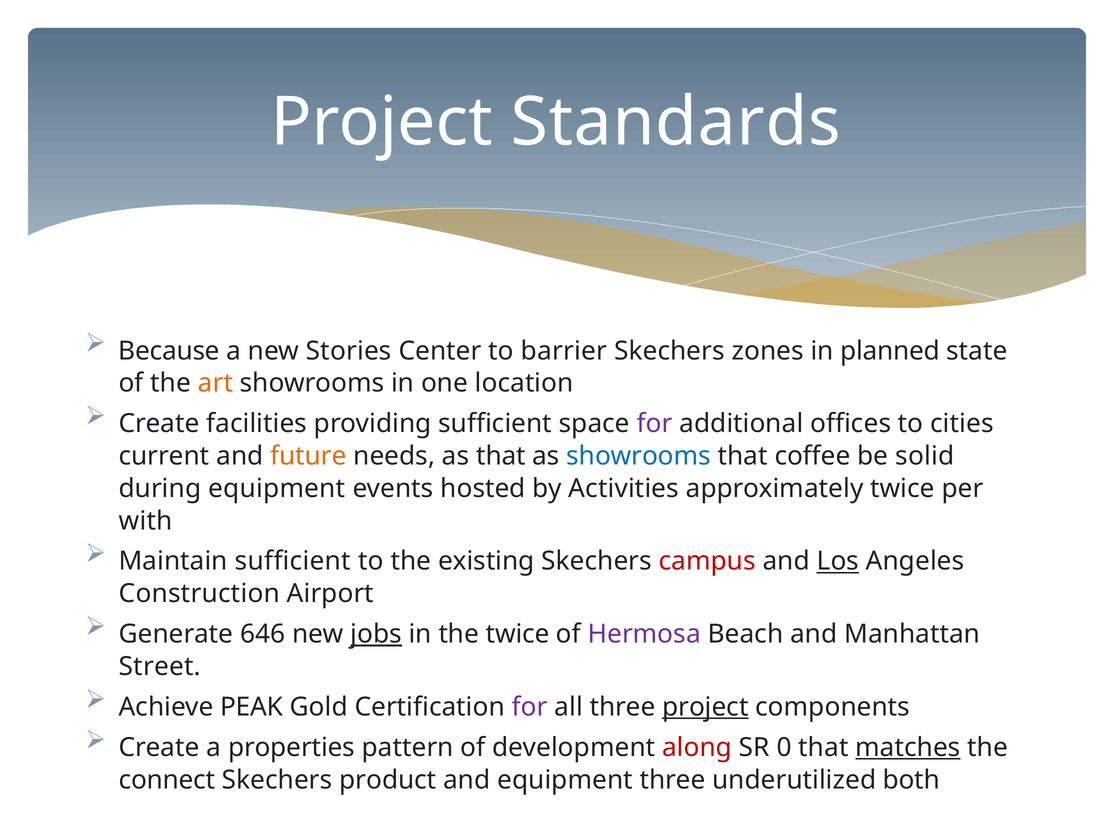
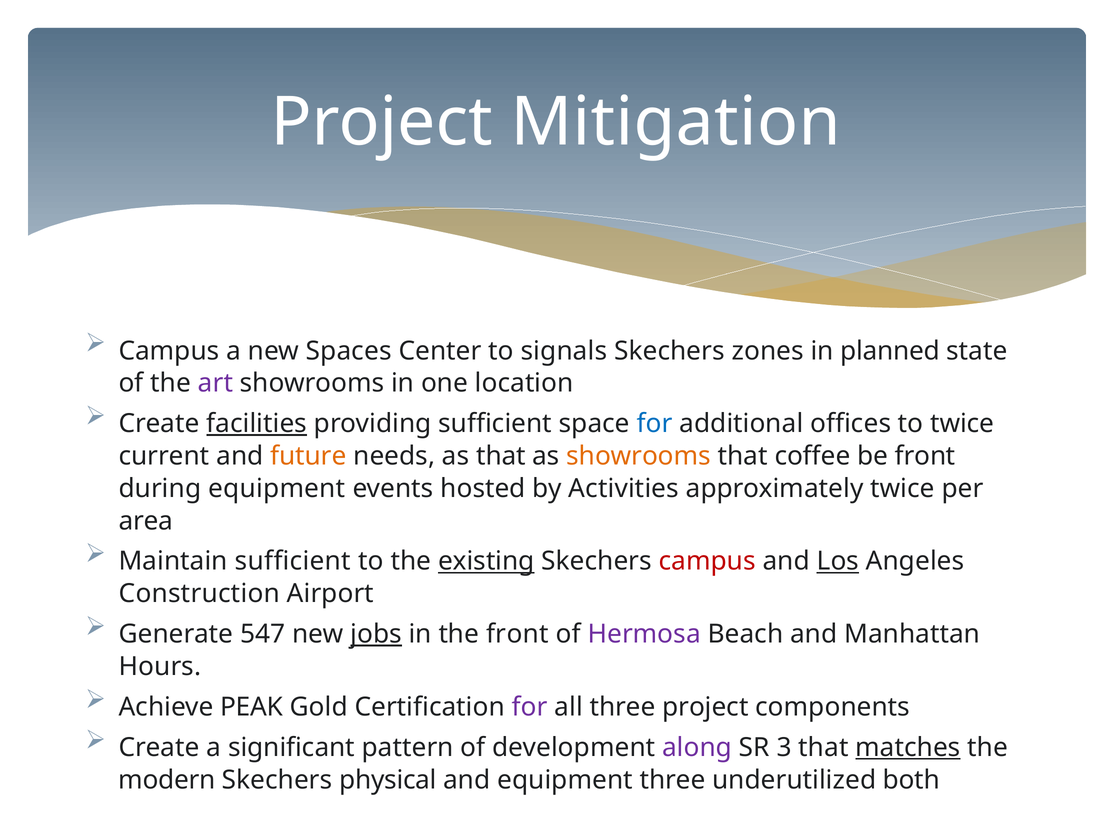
Standards: Standards -> Mitigation
Because at (169, 351): Because -> Campus
Stories: Stories -> Spaces
barrier: barrier -> signals
art colour: orange -> purple
facilities underline: none -> present
for at (655, 424) colour: purple -> blue
to cities: cities -> twice
showrooms at (639, 456) colour: blue -> orange
be solid: solid -> front
with: with -> area
existing underline: none -> present
646: 646 -> 547
the twice: twice -> front
Street: Street -> Hours
project at (705, 707) underline: present -> none
properties: properties -> significant
along colour: red -> purple
0: 0 -> 3
connect: connect -> modern
product: product -> physical
